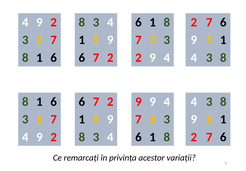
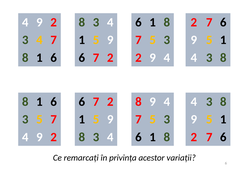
2 at (40, 40): 2 -> 4
7 2 9: 9 -> 8
